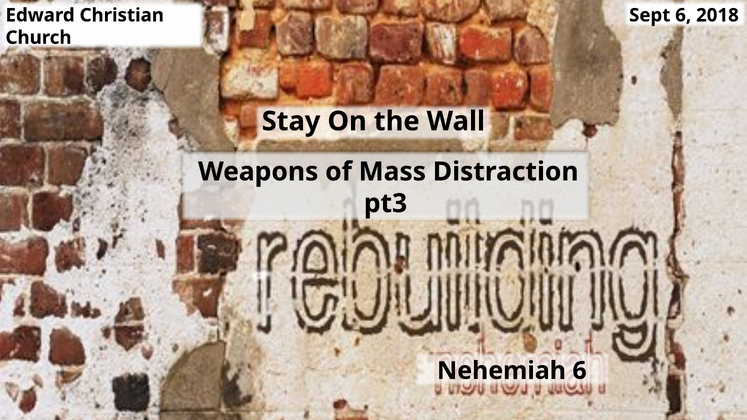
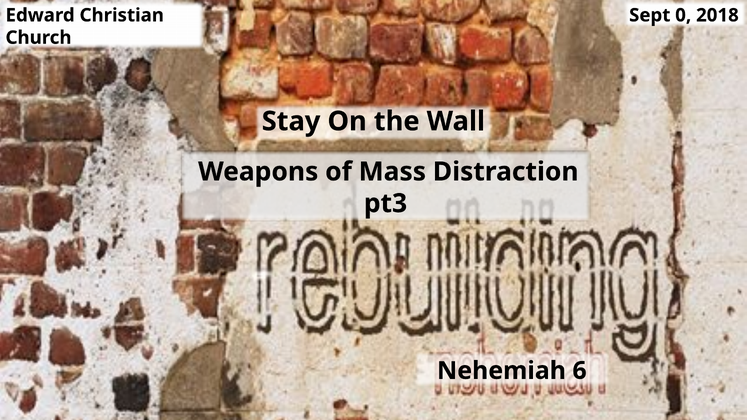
Sept 6: 6 -> 0
